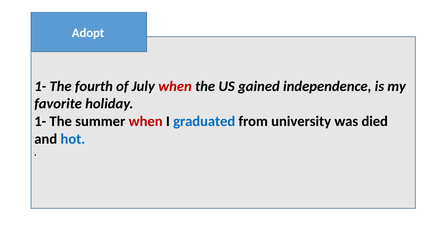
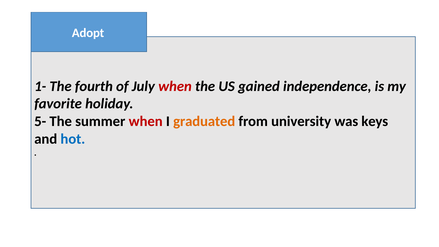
1- at (40, 121): 1- -> 5-
graduated colour: blue -> orange
died: died -> keys
